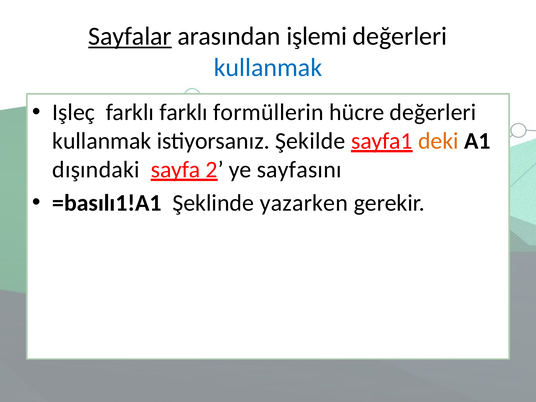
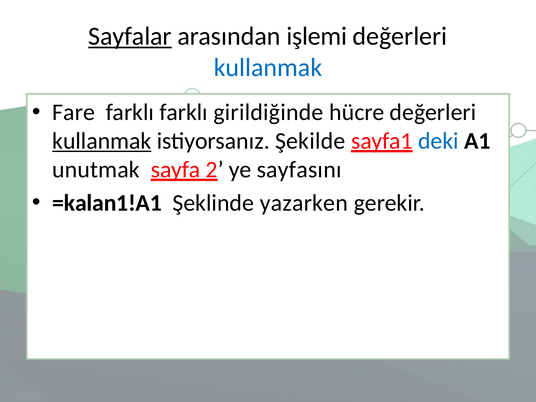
Işleç: Işleç -> Fare
formüllerin: formüllerin -> girildiğinde
kullanmak at (102, 141) underline: none -> present
deki colour: orange -> blue
dışındaki: dışındaki -> unutmak
=basılı1!A1: =basılı1!A1 -> =kalan1!A1
